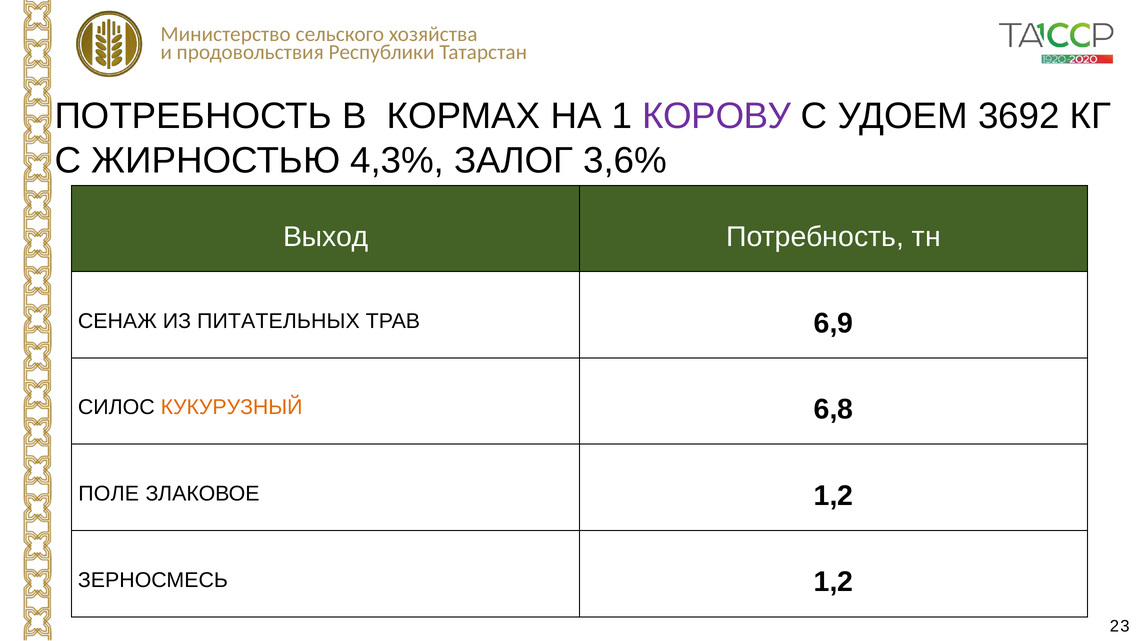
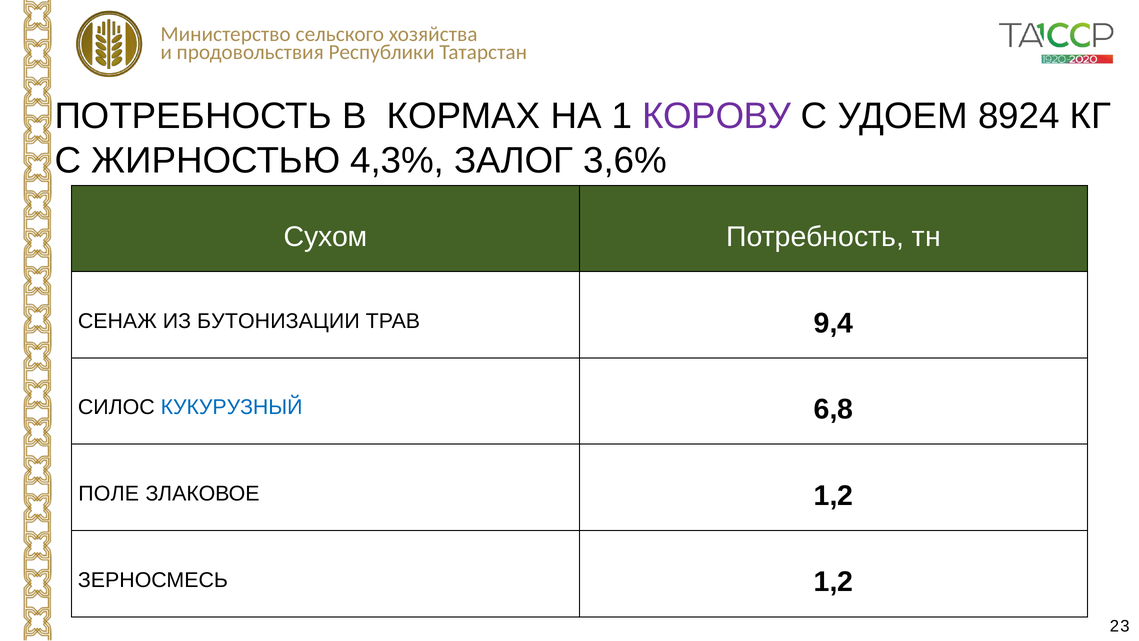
3692: 3692 -> 8924
Выход: Выход -> Сухом
ПИТАТЕЛЬНЫХ: ПИТАТЕЛЬНЫХ -> БУТОНИЗАЦИИ
6,9: 6,9 -> 9,4
КУКУРУЗНЫЙ colour: orange -> blue
